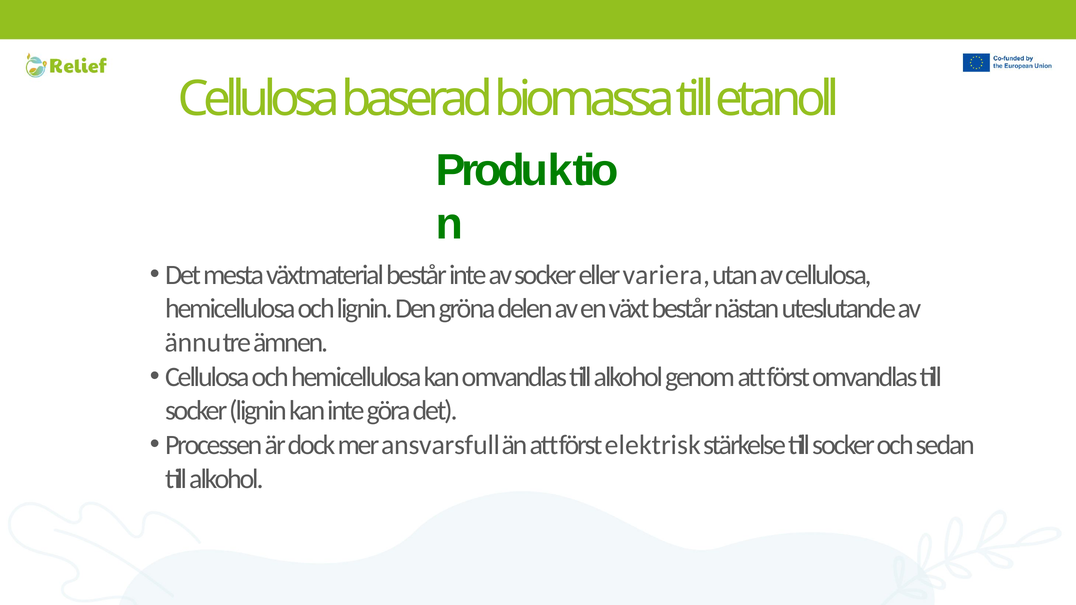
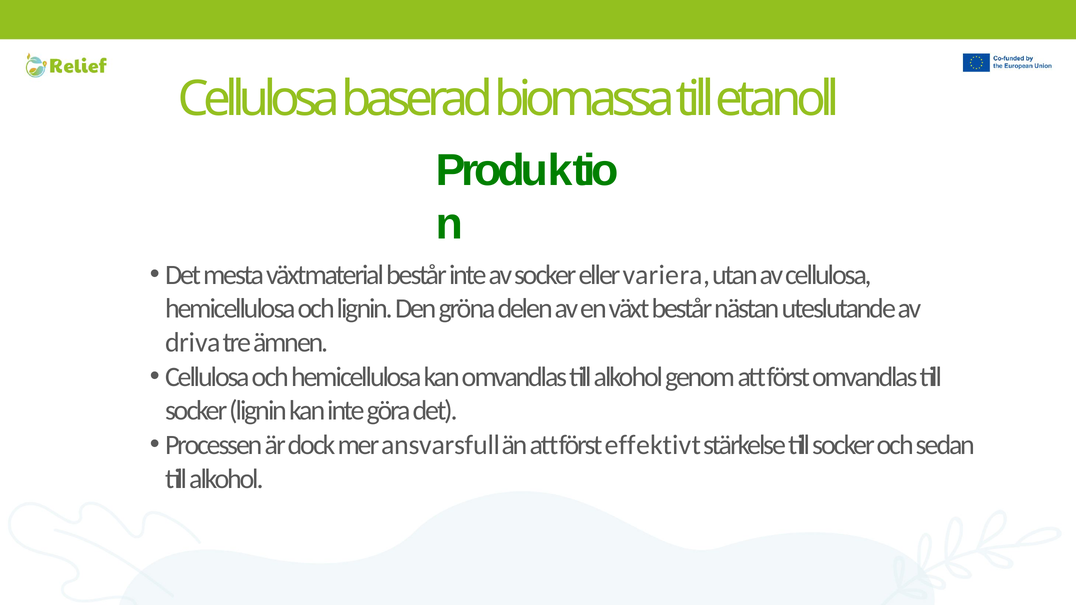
ännu: ännu -> driva
elektrisk: elektrisk -> effektivt
